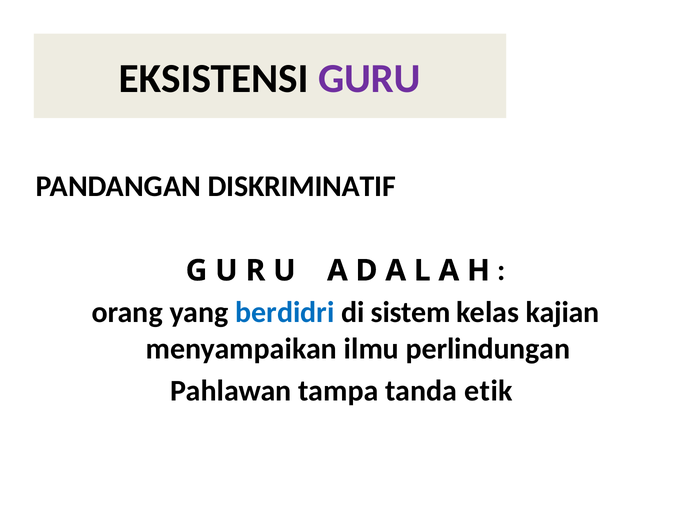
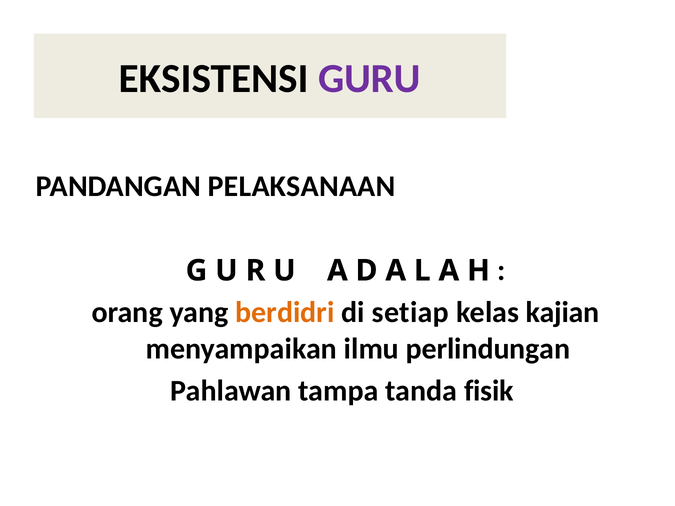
DISKRIMINATIF: DISKRIMINATIF -> PELAKSANAAN
berdidri colour: blue -> orange
sistem: sistem -> setiap
etik: etik -> fisik
